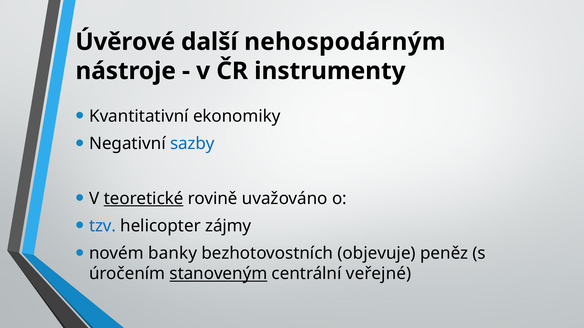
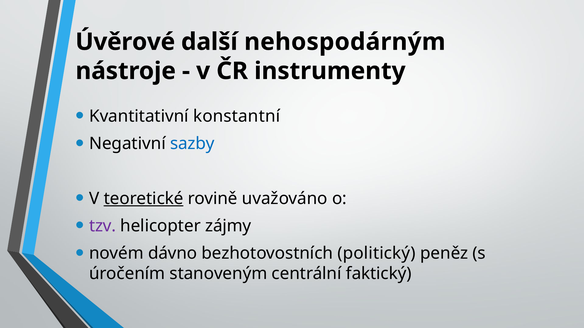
ekonomiky: ekonomiky -> konstantní
tzv colour: blue -> purple
banky: banky -> dávno
objevuje: objevuje -> politický
stanoveným underline: present -> none
veřejné: veřejné -> faktický
